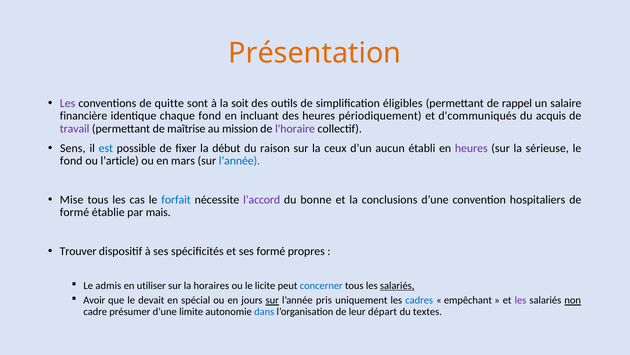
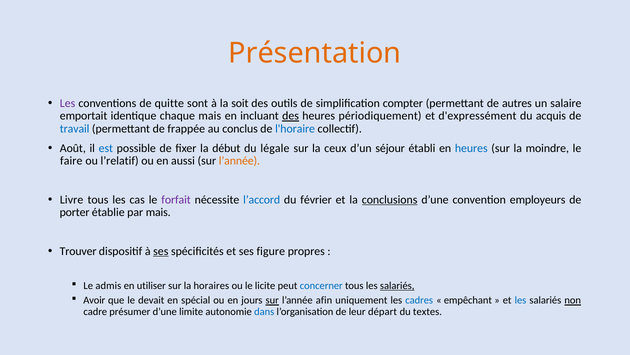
éligibles: éligibles -> compter
rappel: rappel -> autres
financière: financière -> emportait
chaque fond: fond -> mais
des at (291, 116) underline: none -> present
d'communiqués: d'communiqués -> d'expressément
travail colour: purple -> blue
maîtrise: maîtrise -> frappée
mission: mission -> conclus
l'horaire colour: purple -> blue
Sens: Sens -> Août
raison: raison -> légale
aucun: aucun -> séjour
heures at (471, 148) colour: purple -> blue
sérieuse: sérieuse -> moindre
fond at (71, 161): fond -> faire
l’article: l’article -> l’relatif
mars: mars -> aussi
l’année at (239, 161) colour: blue -> orange
Mise: Mise -> Livre
forfait colour: blue -> purple
l’accord colour: purple -> blue
bonne: bonne -> février
conclusions underline: none -> present
hospitaliers: hospitaliers -> employeurs
formé at (74, 212): formé -> porter
ses at (161, 251) underline: none -> present
ses formé: formé -> figure
pris: pris -> afin
les at (520, 300) colour: purple -> blue
